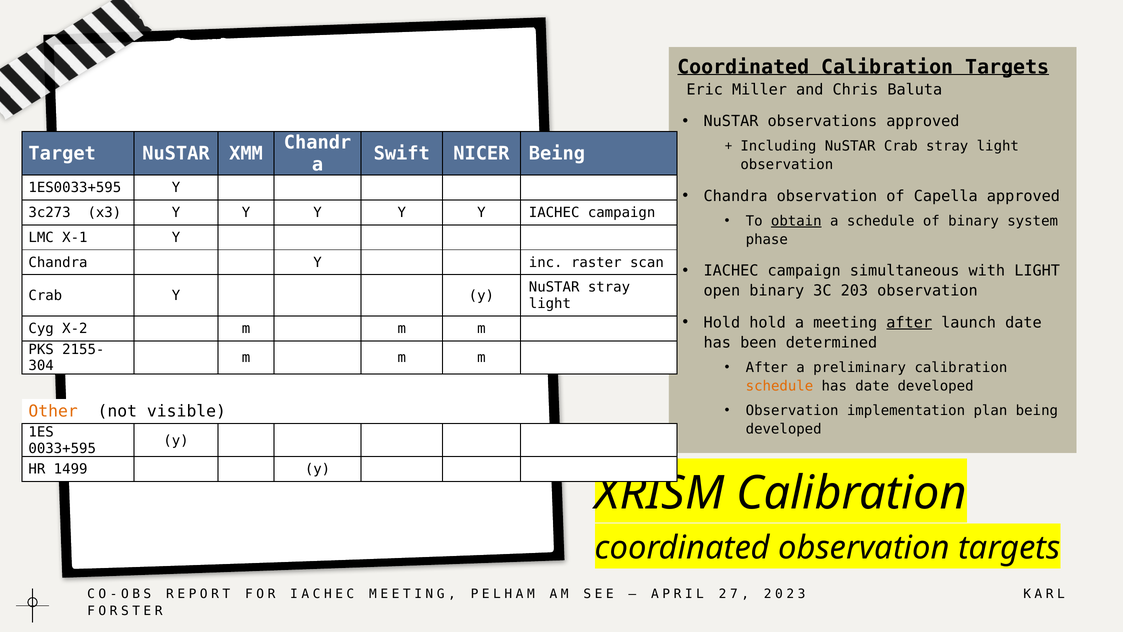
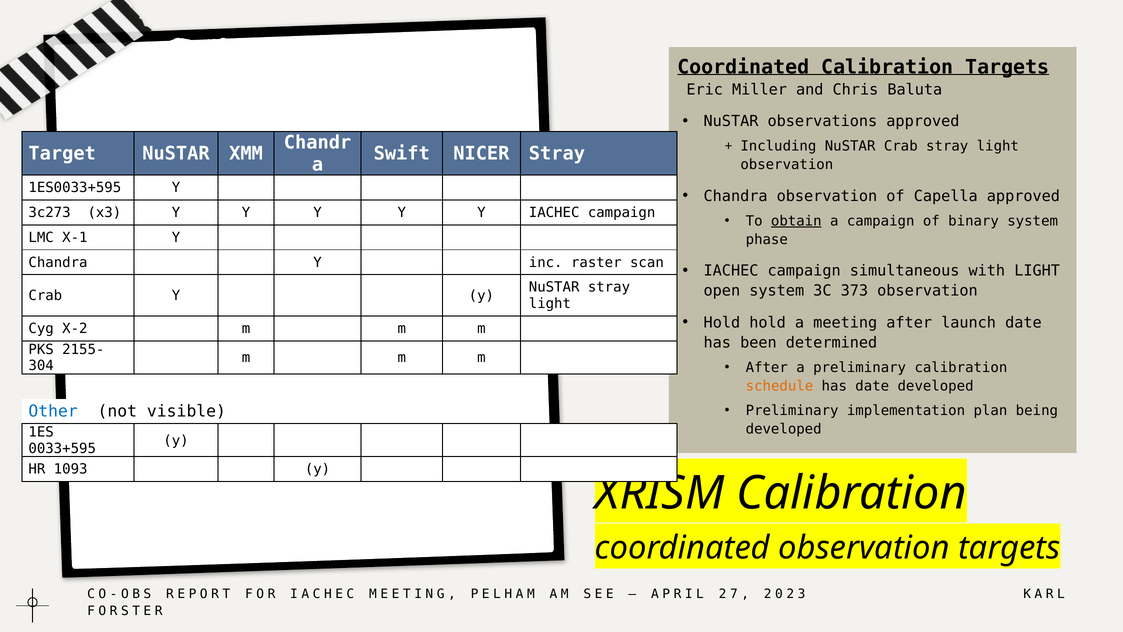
NICER Being: Being -> Stray
a schedule: schedule -> campaign
open binary: binary -> system
203: 203 -> 373
after at (909, 322) underline: present -> none
Observation at (792, 410): Observation -> Preliminary
Other colour: orange -> blue
1499: 1499 -> 1093
